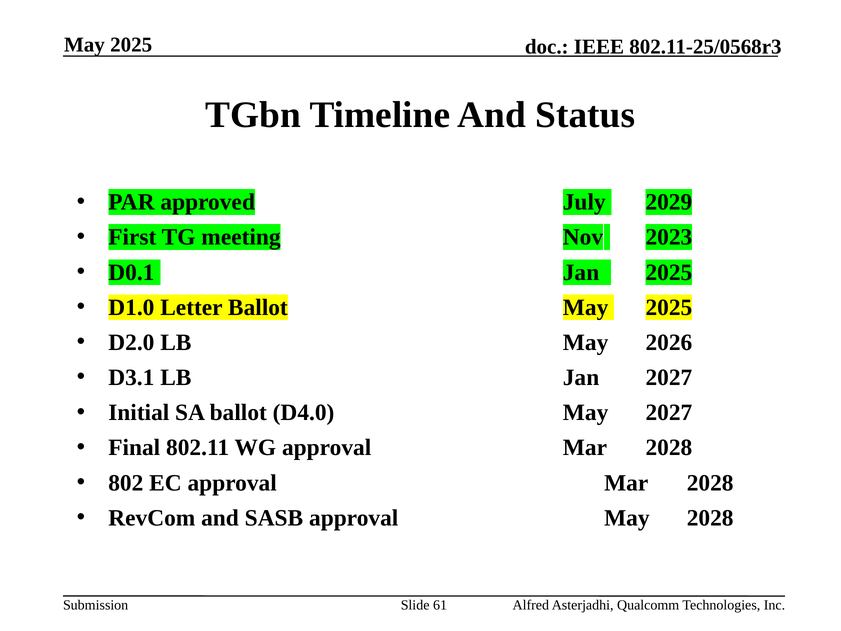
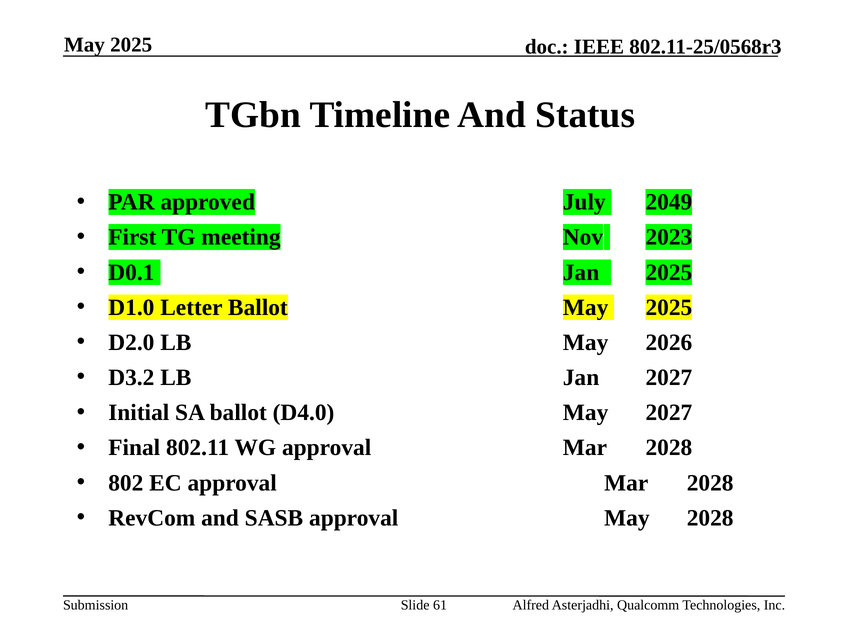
2029: 2029 -> 2049
D3.1: D3.1 -> D3.2
